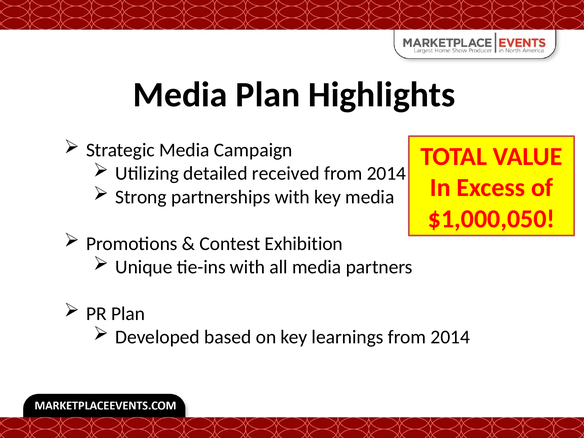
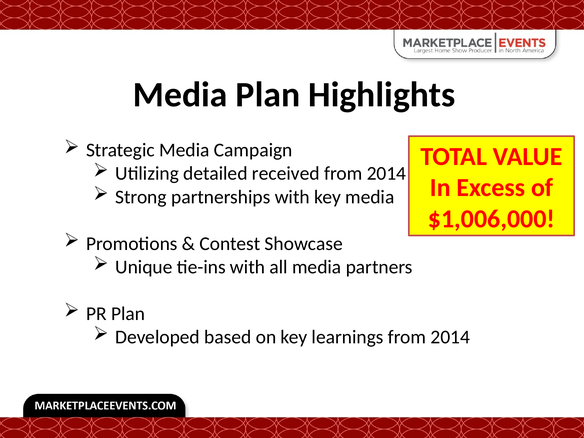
$1,000,050: $1,000,050 -> $1,006,000
Exhibition: Exhibition -> Showcase
